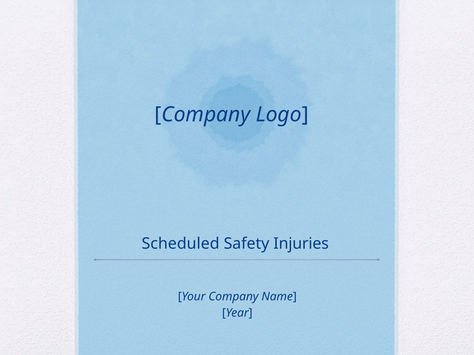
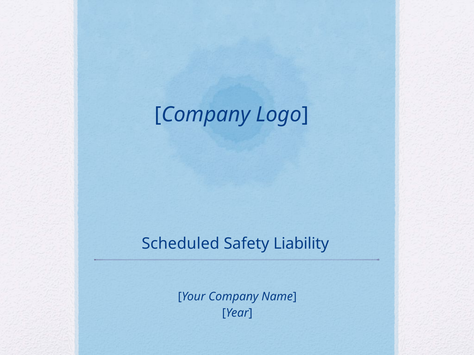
Injuries: Injuries -> Liability
